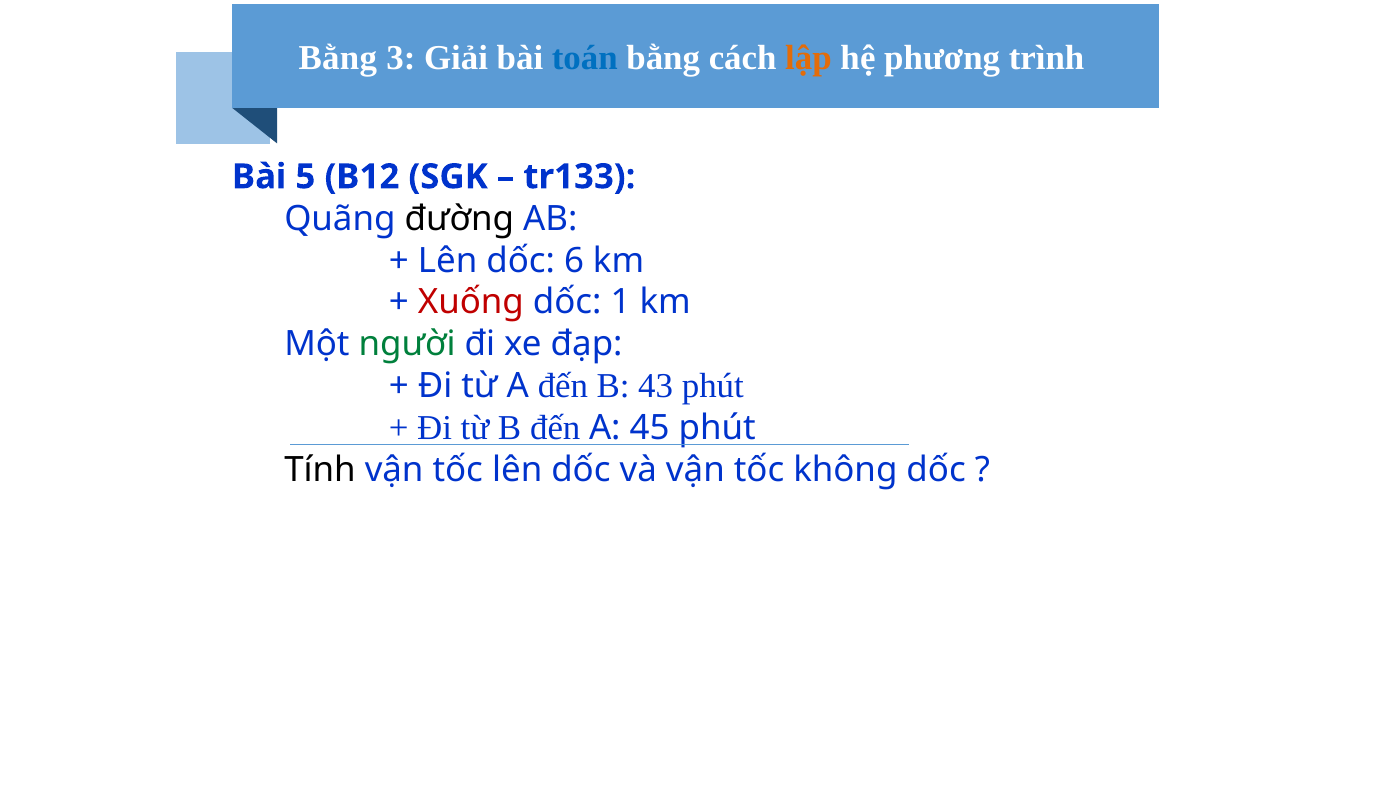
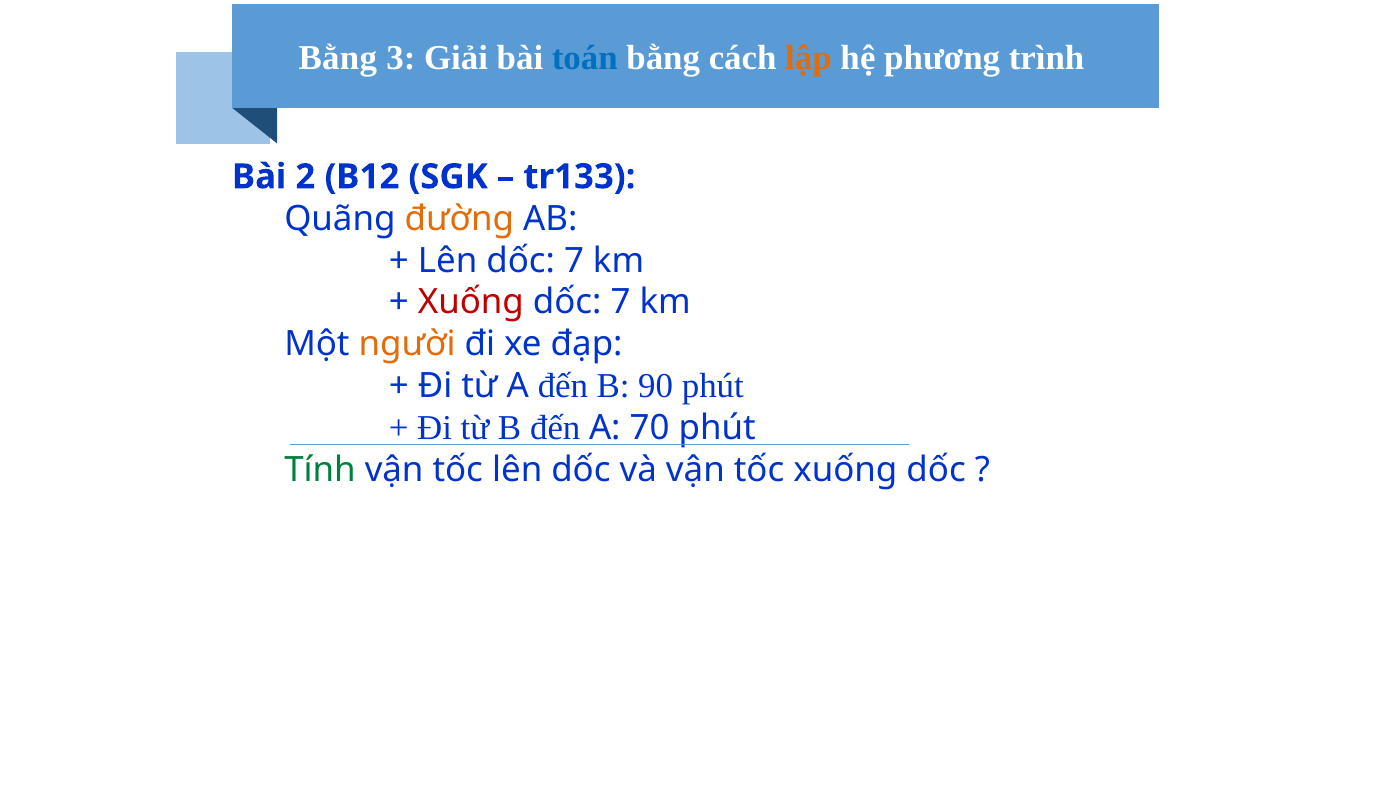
5: 5 -> 2
đường colour: black -> orange
Lên dốc 6: 6 -> 7
1 at (621, 302): 1 -> 7
người colour: green -> orange
43: 43 -> 90
45: 45 -> 70
Tính colour: black -> green
tốc không: không -> xuống
